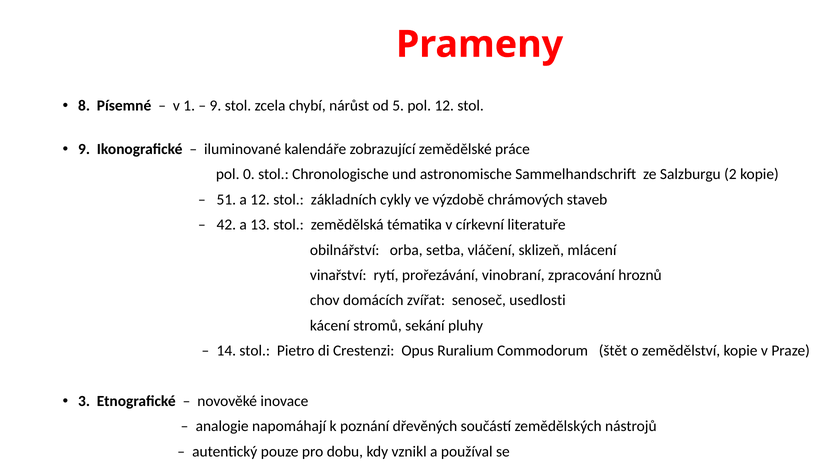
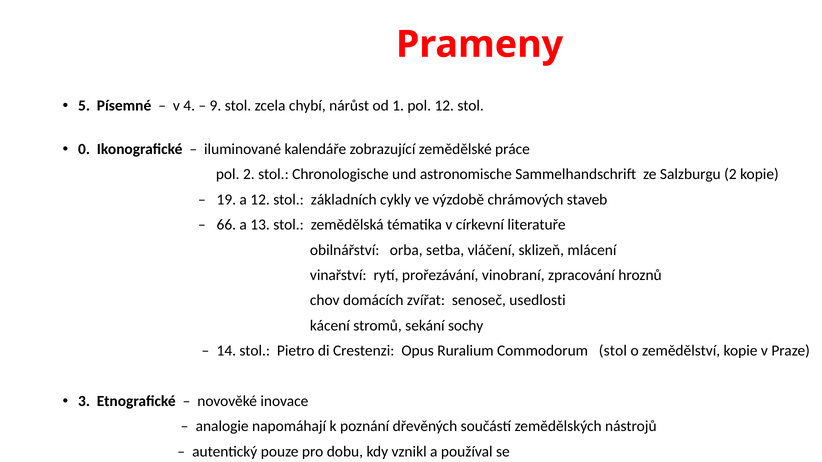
8: 8 -> 5
1: 1 -> 4
5: 5 -> 1
9 at (84, 149): 9 -> 0
pol 0: 0 -> 2
51: 51 -> 19
42: 42 -> 66
pluhy: pluhy -> sochy
Commodorum štět: štět -> stol
